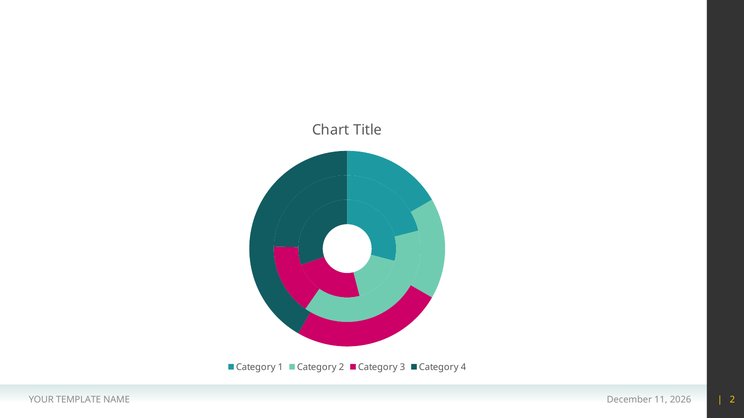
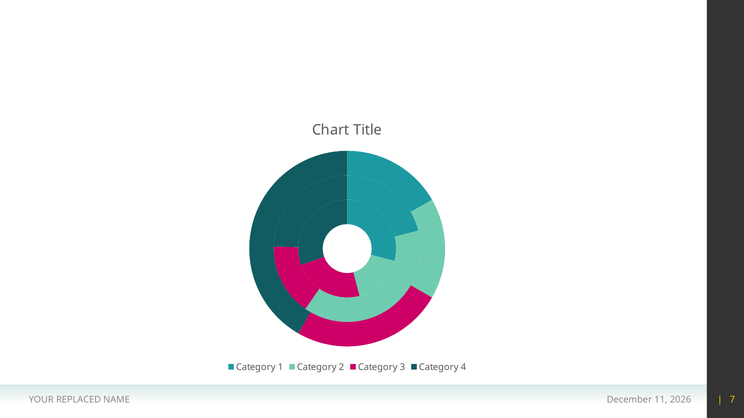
TEMPLATE: TEMPLATE -> REPLACED
2 at (732, 400): 2 -> 7
